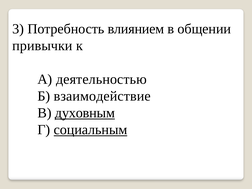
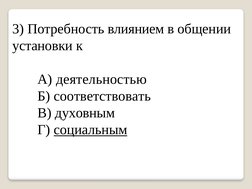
привычки: привычки -> установки
взаимодействие: взаимодействие -> соответствовать
духовным underline: present -> none
